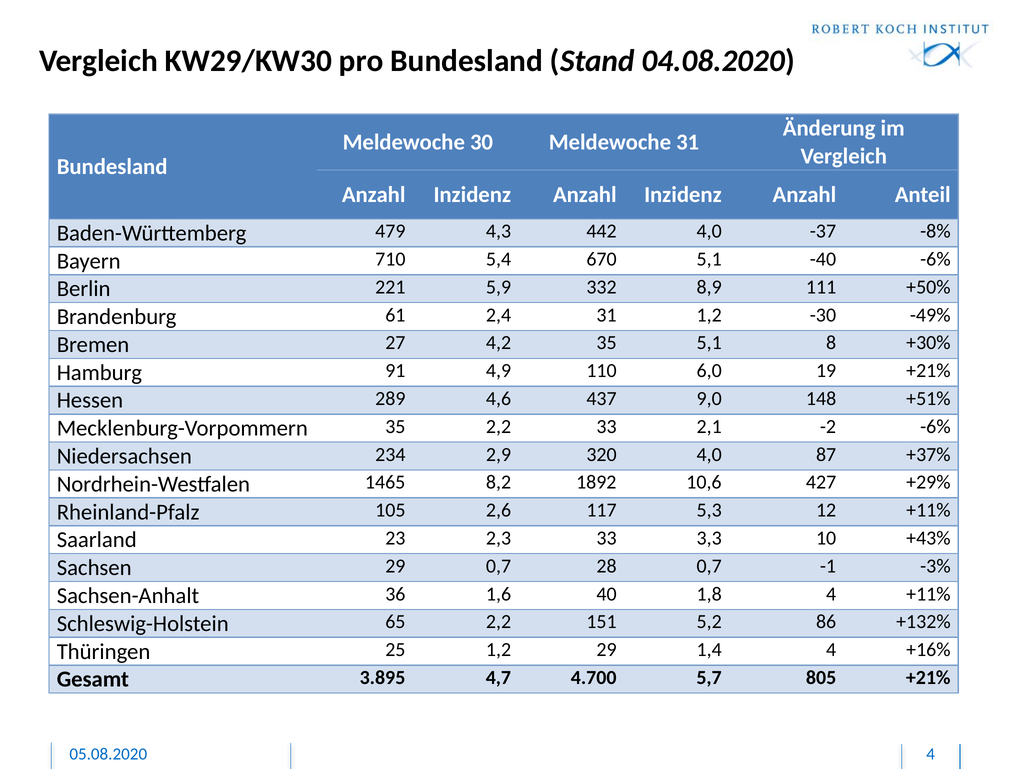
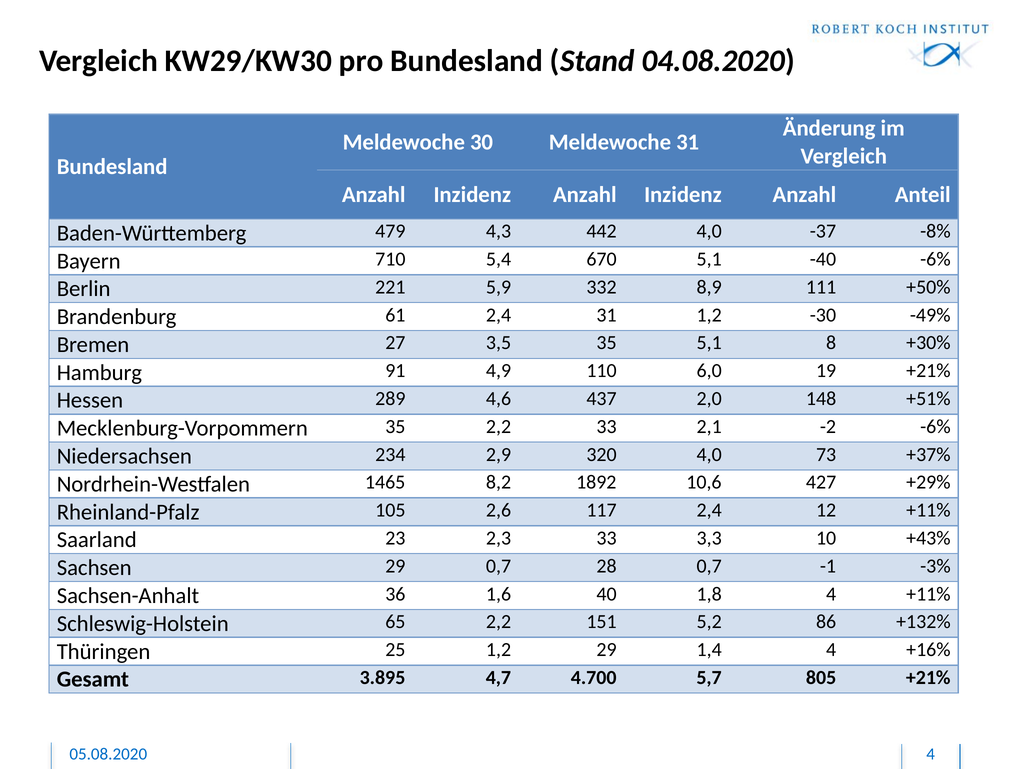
4,2: 4,2 -> 3,5
9,0: 9,0 -> 2,0
87: 87 -> 73
117 5,3: 5,3 -> 2,4
